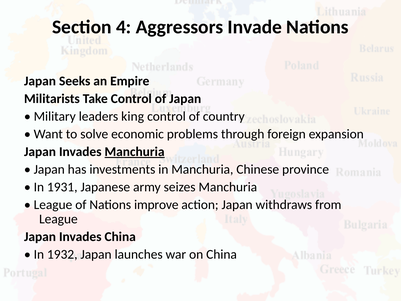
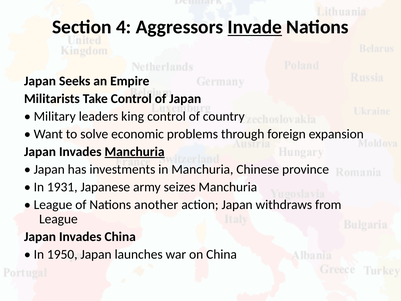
Invade underline: none -> present
improve: improve -> another
1932: 1932 -> 1950
